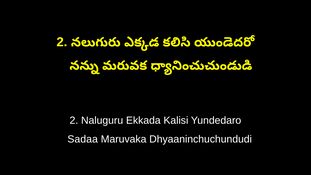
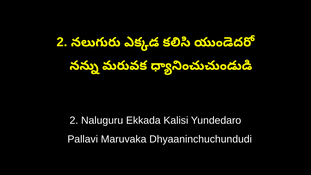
Sadaa: Sadaa -> Pallavi
